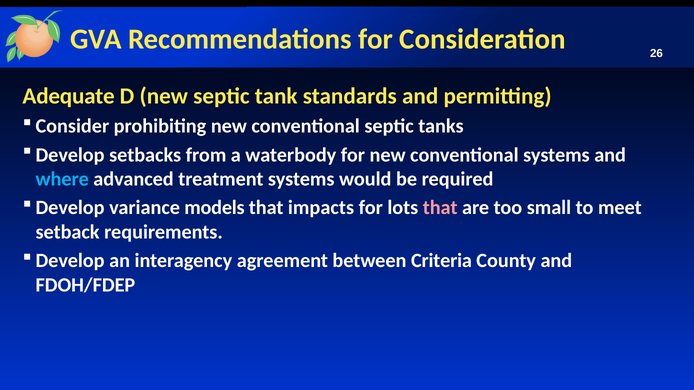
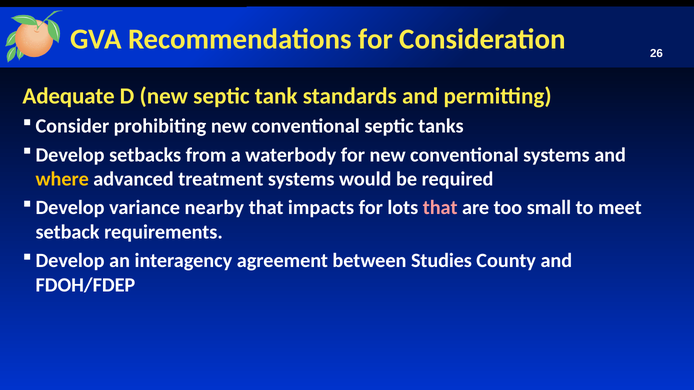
where colour: light blue -> yellow
models: models -> nearby
Criteria: Criteria -> Studies
